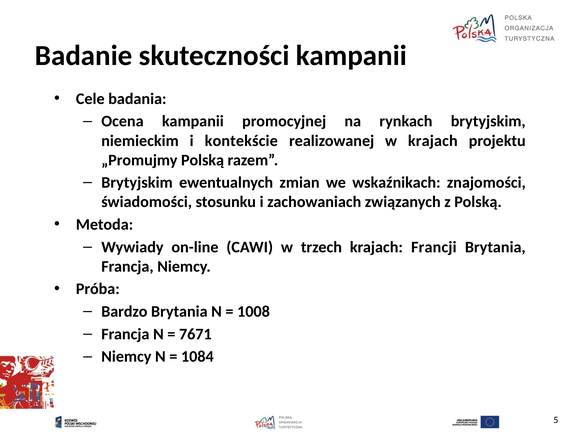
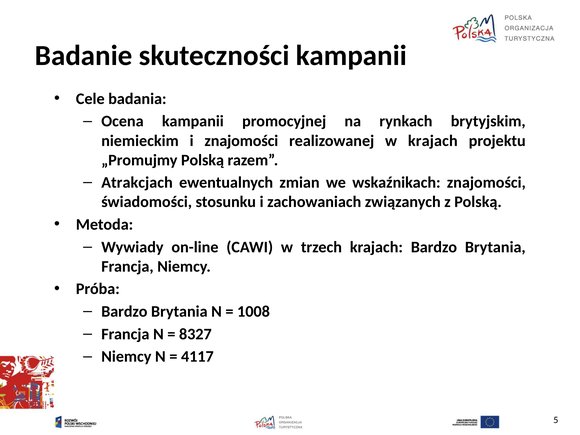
i kontekście: kontekście -> znajomości
Brytyjskim at (137, 183): Brytyjskim -> Atrakcjach
krajach Francji: Francji -> Bardzo
7671: 7671 -> 8327
1084: 1084 -> 4117
